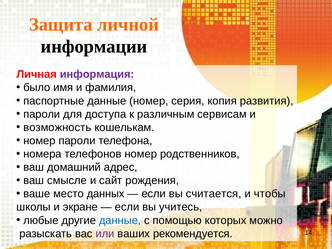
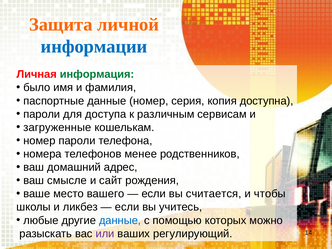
информации colour: black -> blue
информация colour: purple -> green
развития: развития -> доступна
возможность: возможность -> загруженные
телефонов номер: номер -> менее
данных: данных -> вашего
экране: экране -> ликбез
рекомендуется: рекомендуется -> регулирующий
